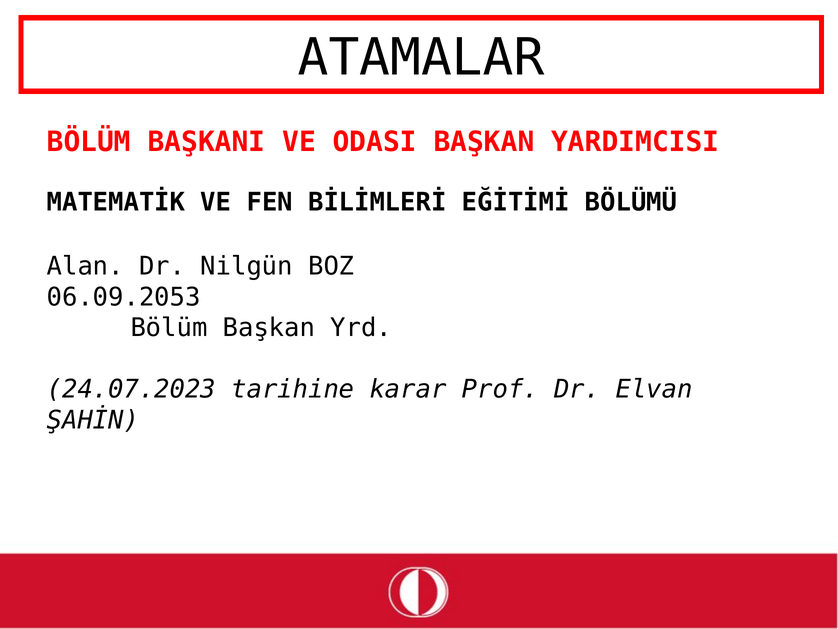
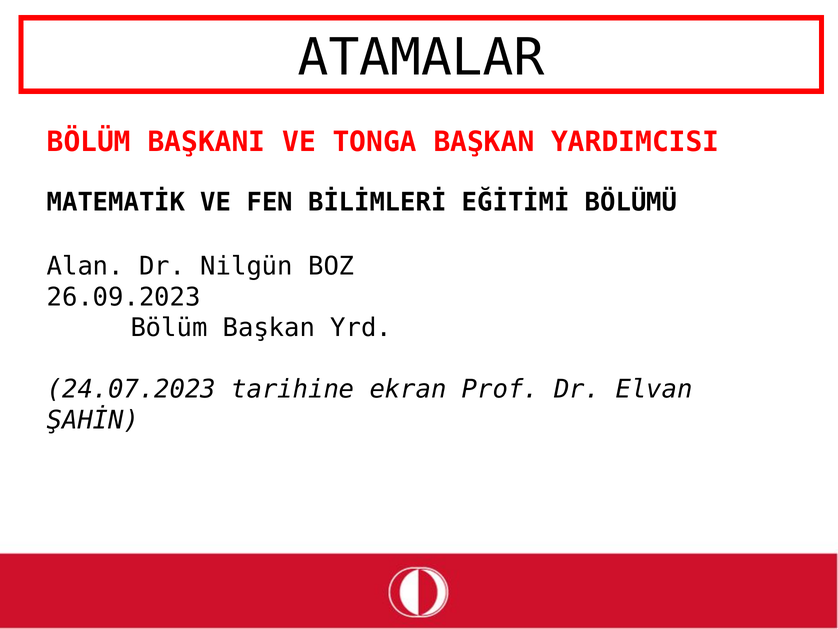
ODASI: ODASI -> TONGA
06.09.2053: 06.09.2053 -> 26.09.2023
karar: karar -> ekran
